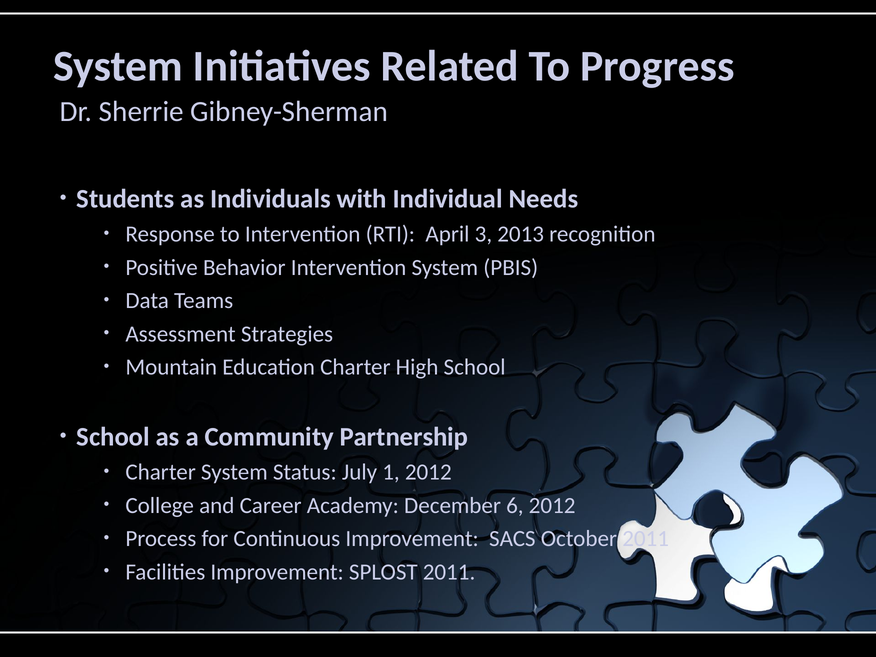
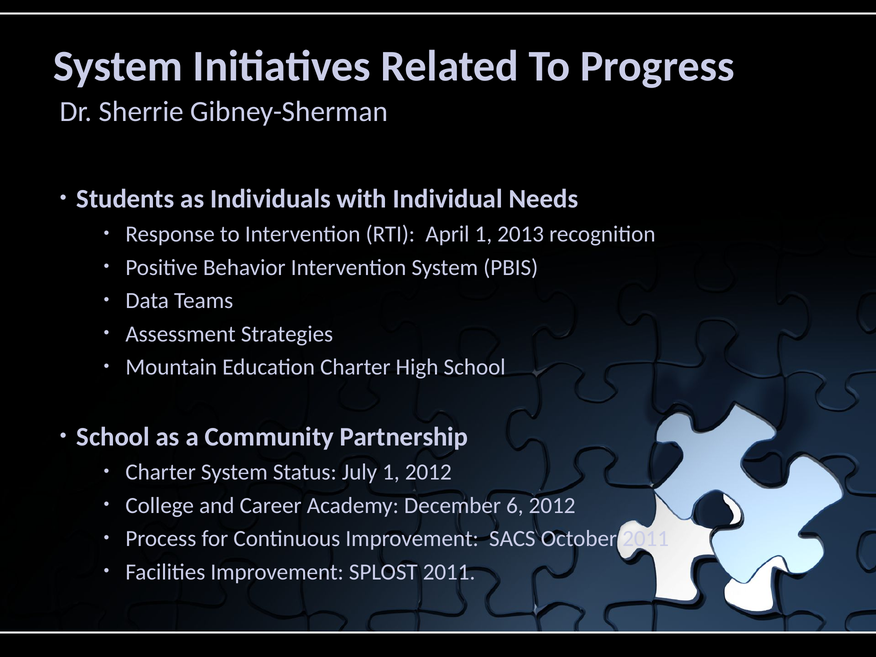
April 3: 3 -> 1
